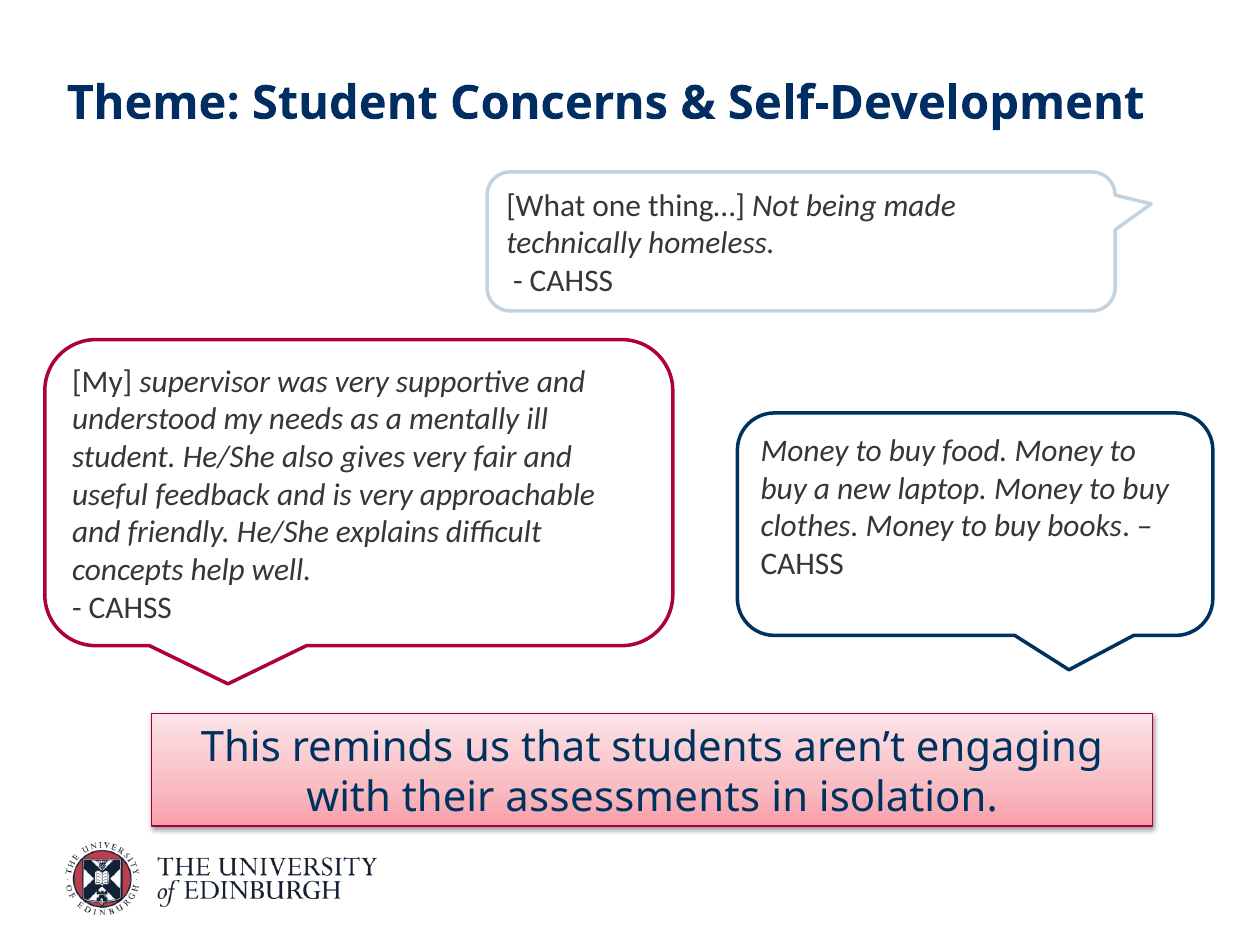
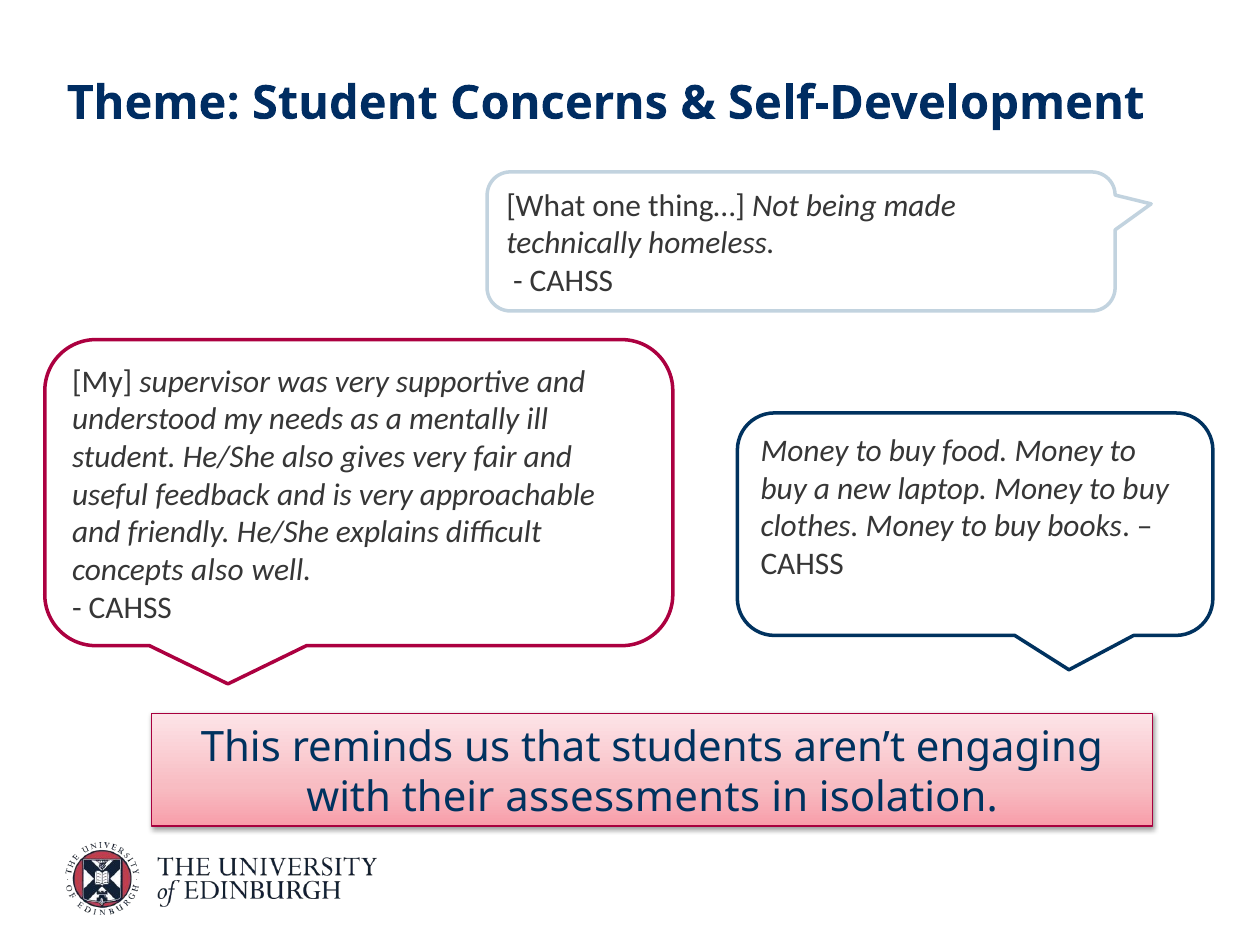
concepts help: help -> also
